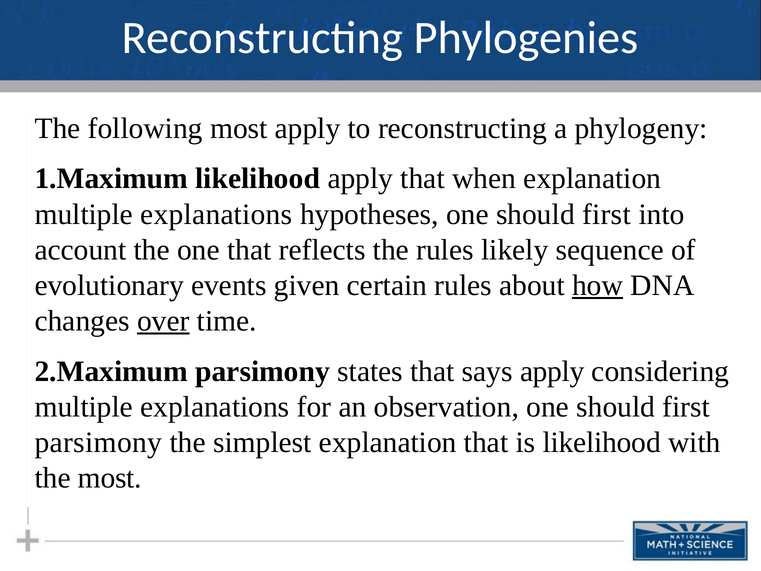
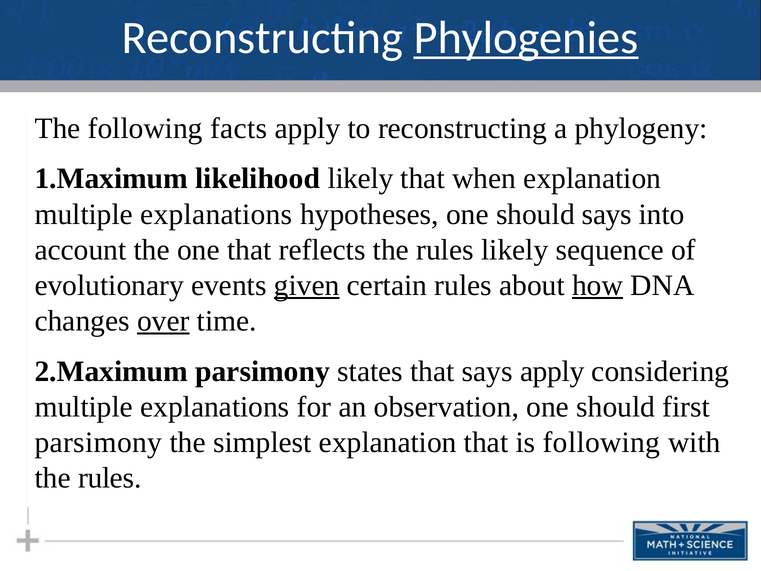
Phylogenies underline: none -> present
following most: most -> facts
likelihood apply: apply -> likely
hypotheses one should first: first -> says
given underline: none -> present
is likelihood: likelihood -> following
most at (110, 478): most -> rules
